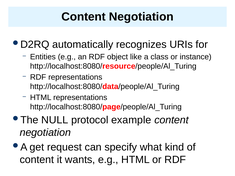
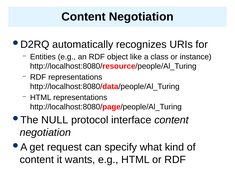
example: example -> interface
